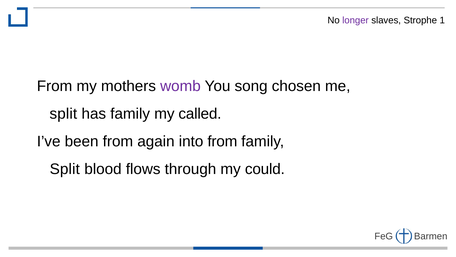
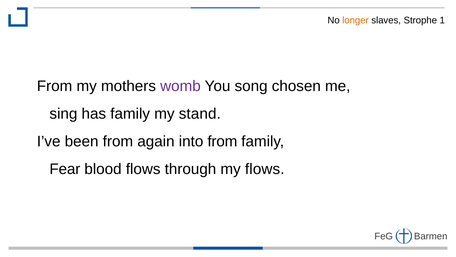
longer colour: purple -> orange
split at (63, 114): split -> sing
called: called -> stand
Split at (65, 169): Split -> Fear
my could: could -> flows
